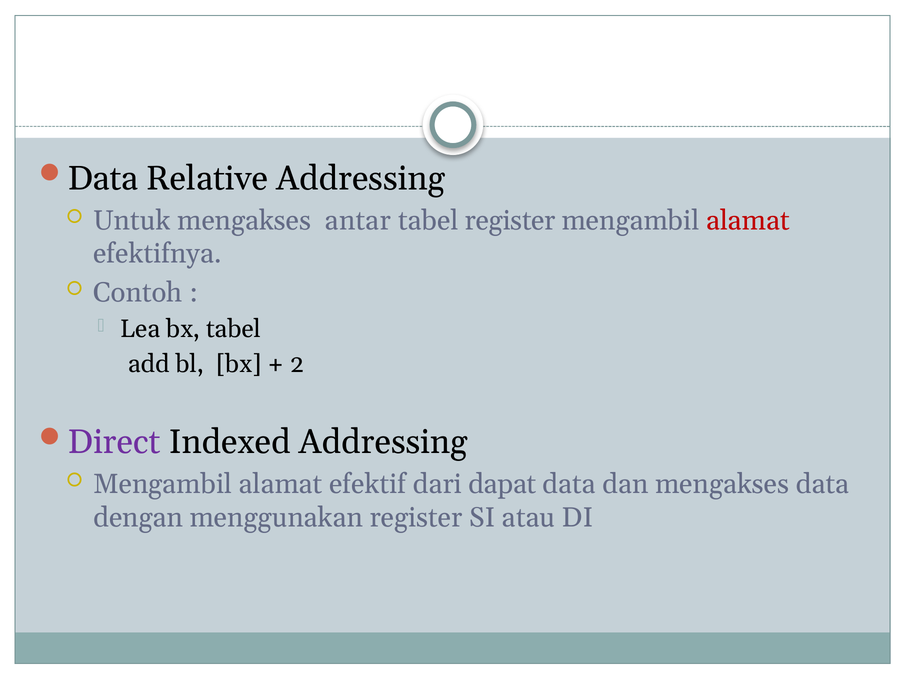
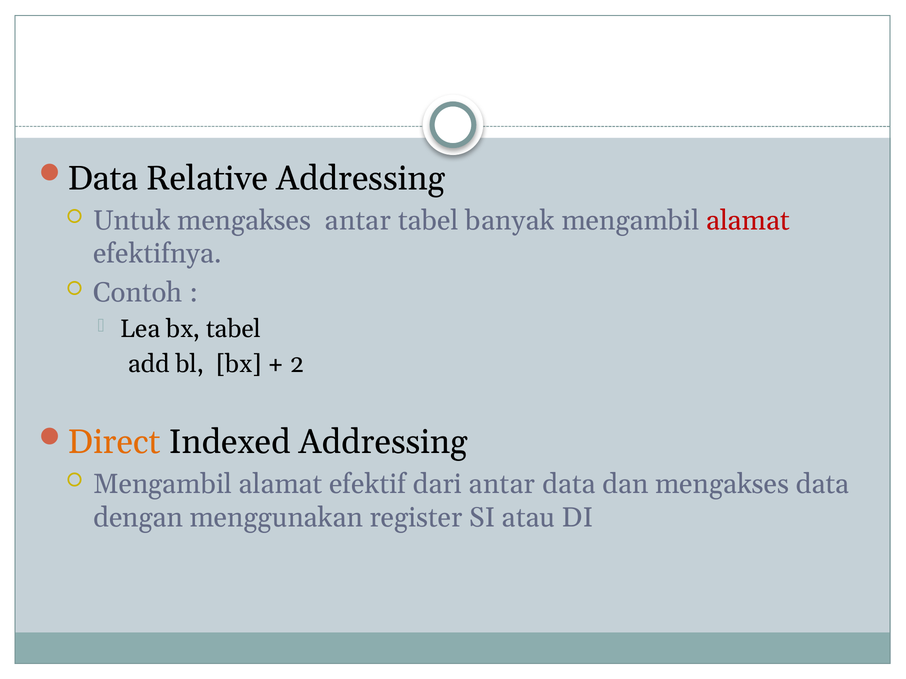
tabel register: register -> banyak
Direct colour: purple -> orange
dari dapat: dapat -> antar
